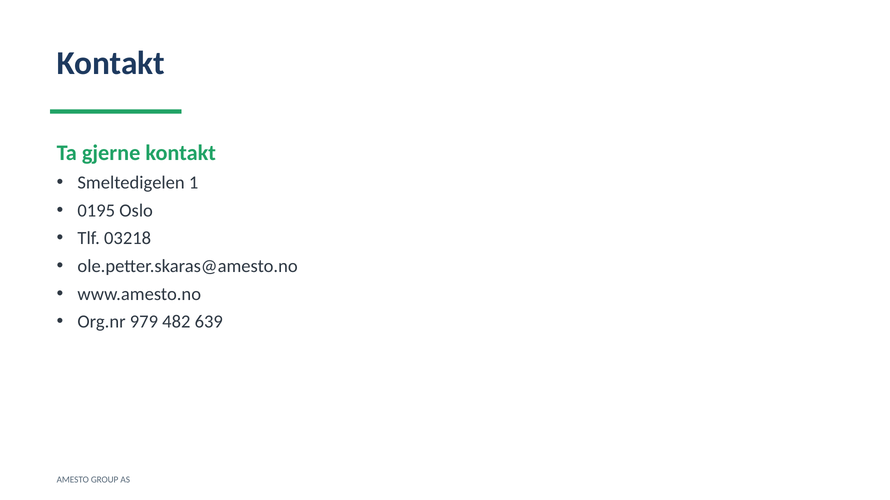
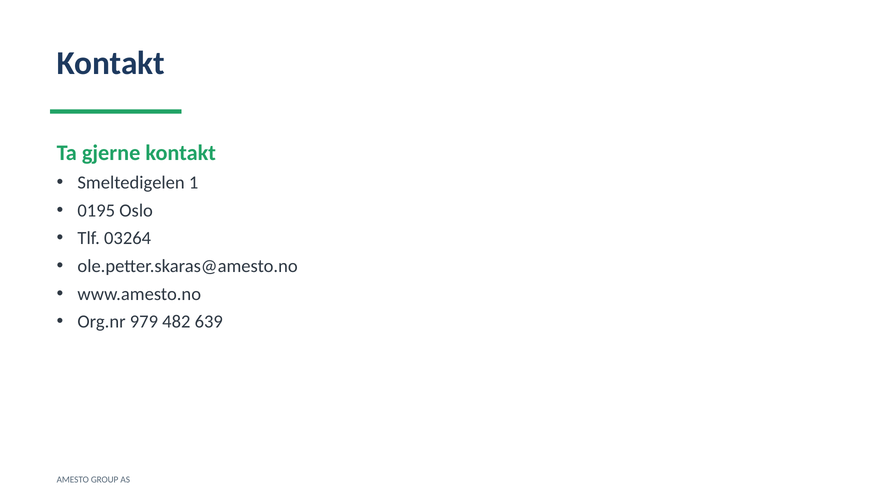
03218: 03218 -> 03264
